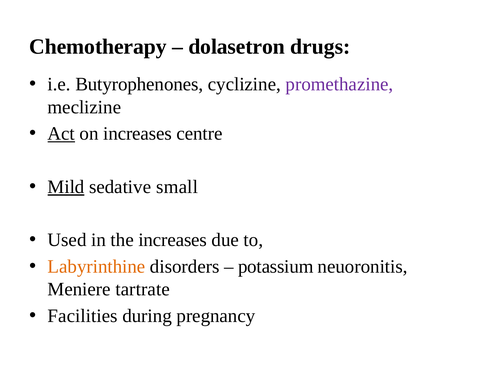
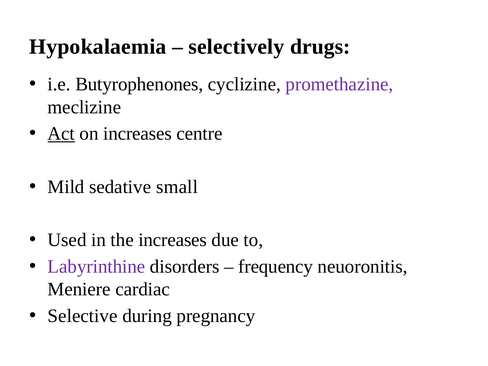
Chemotherapy: Chemotherapy -> Hypokalaemia
dolasetron: dolasetron -> selectively
Mild underline: present -> none
Labyrinthine colour: orange -> purple
potassium: potassium -> frequency
tartrate: tartrate -> cardiac
Facilities: Facilities -> Selective
